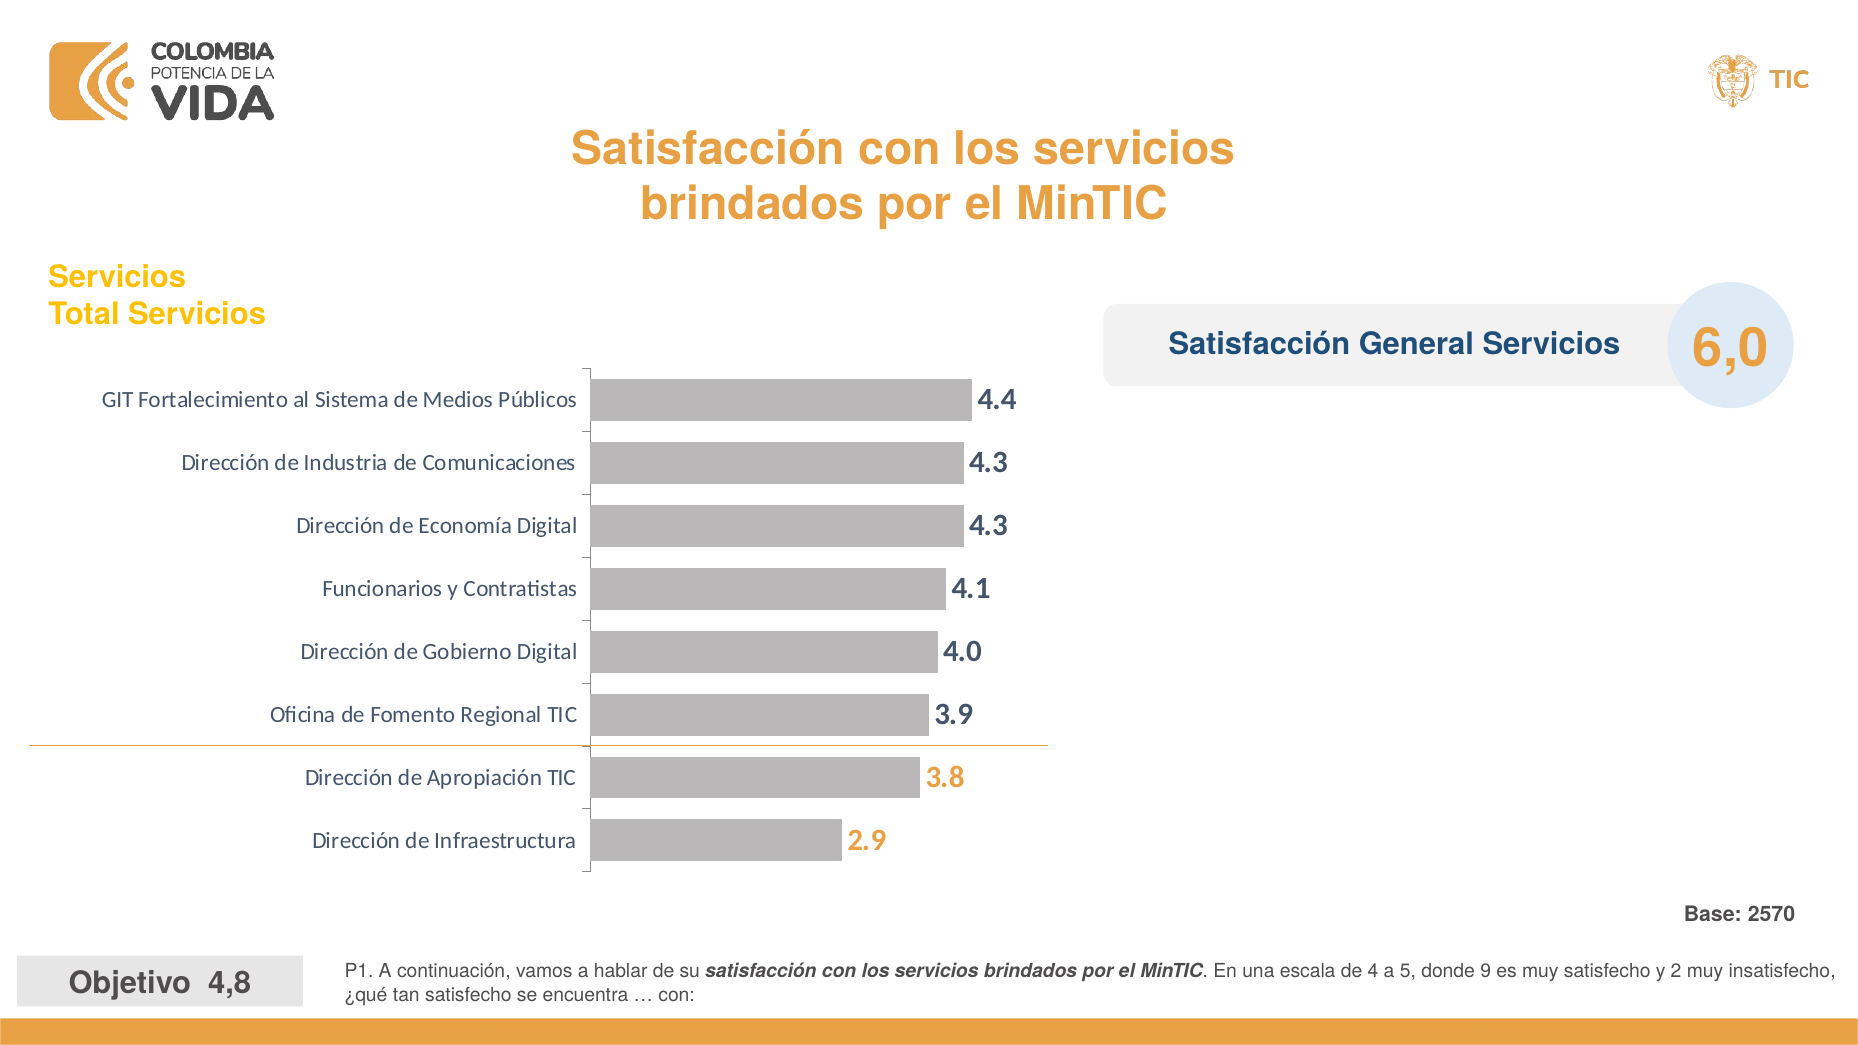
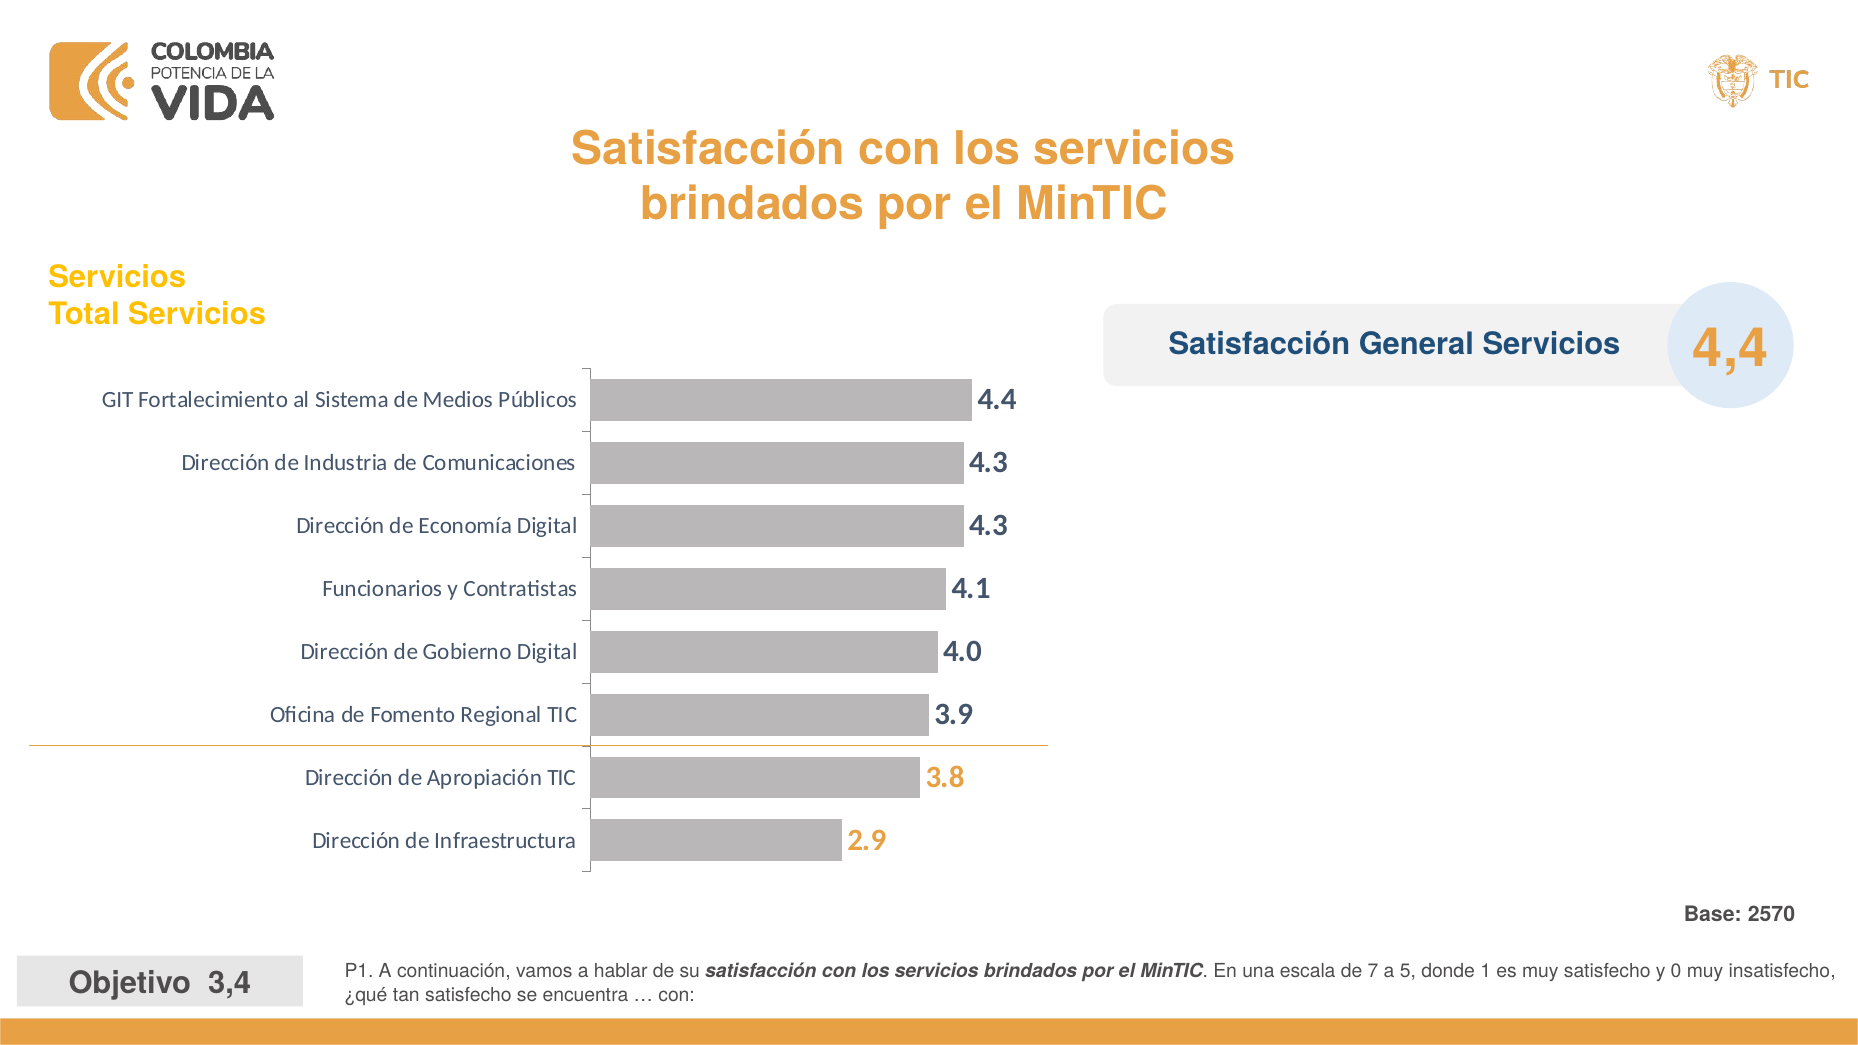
6,0: 6,0 -> 4,4
4: 4 -> 7
9: 9 -> 1
2: 2 -> 0
4,8: 4,8 -> 3,4
